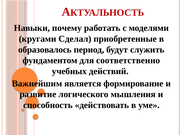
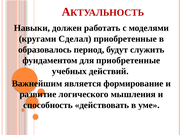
почему: почему -> должен
для соответственно: соответственно -> приобретенные
